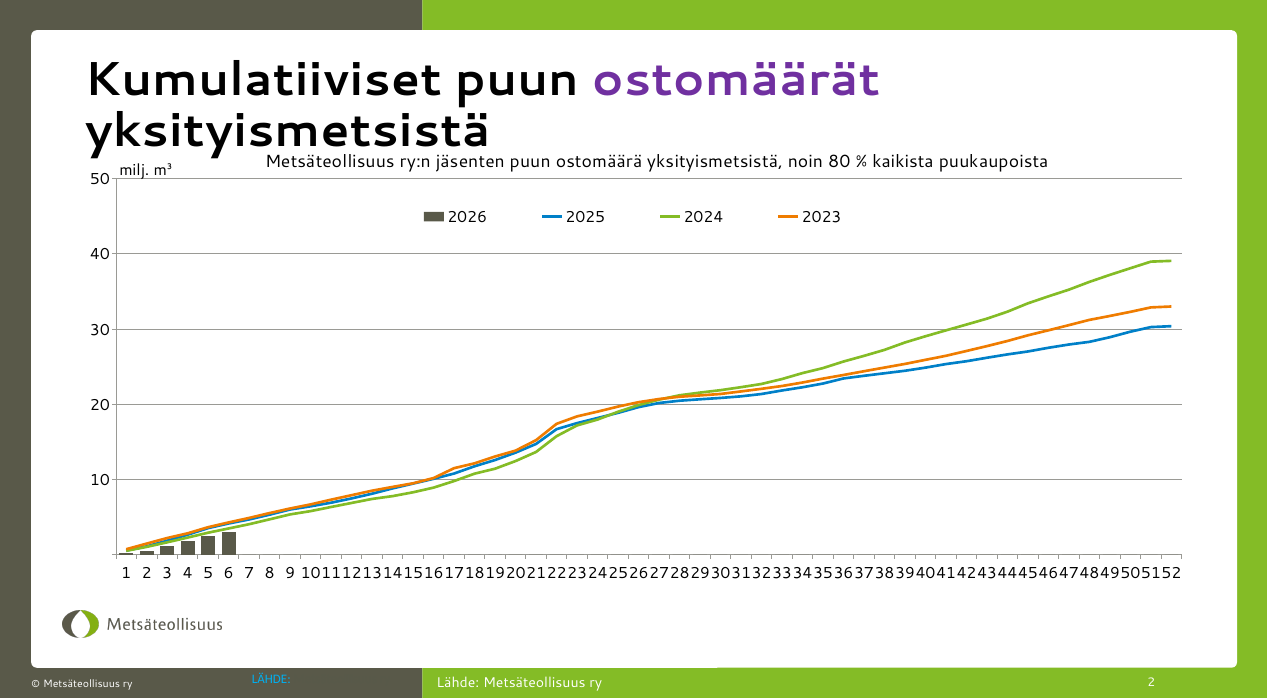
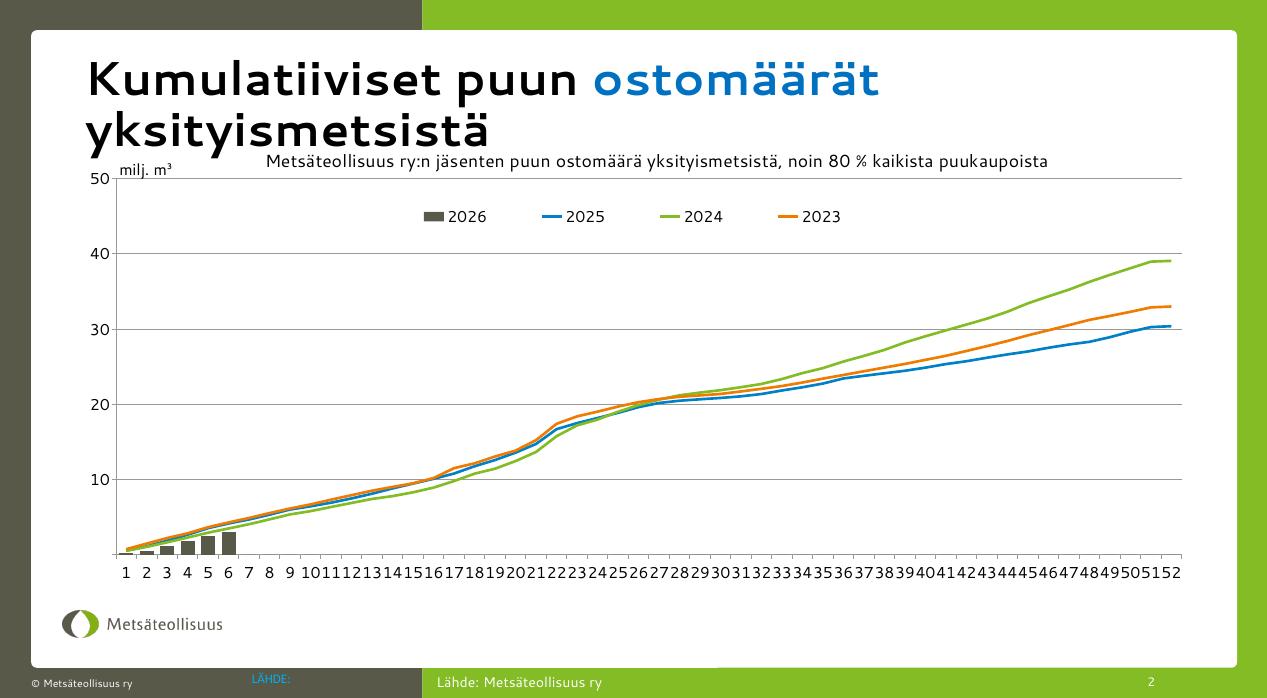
ostomäärät colour: purple -> blue
